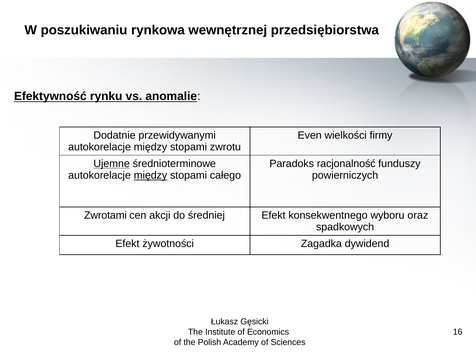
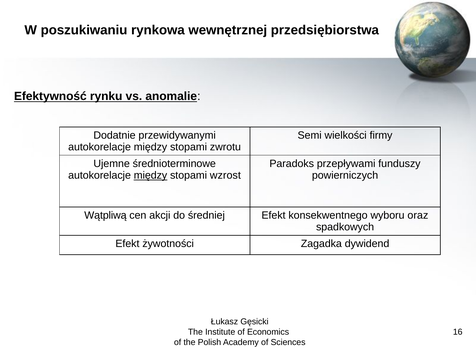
Even: Even -> Semi
Ujemne underline: present -> none
racjonalność: racjonalność -> przepływami
całego: całego -> wzrost
Zwrotami: Zwrotami -> Wątpliwą
